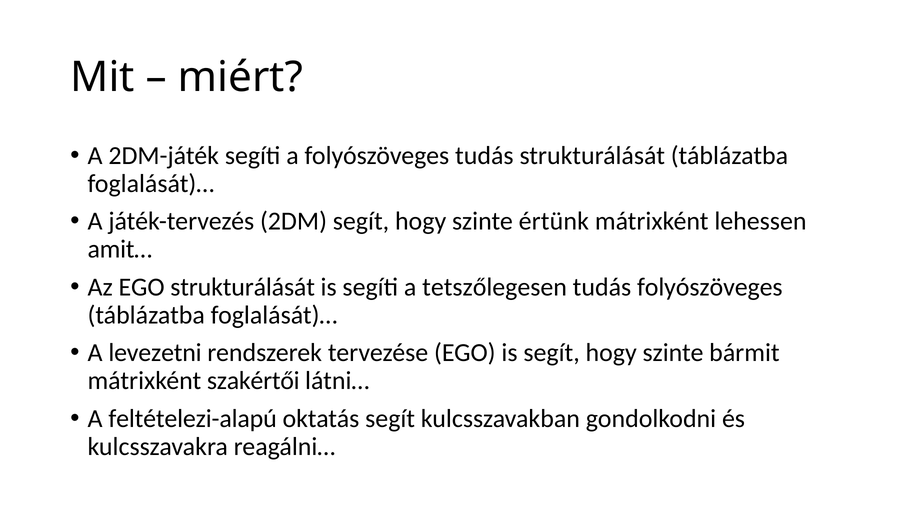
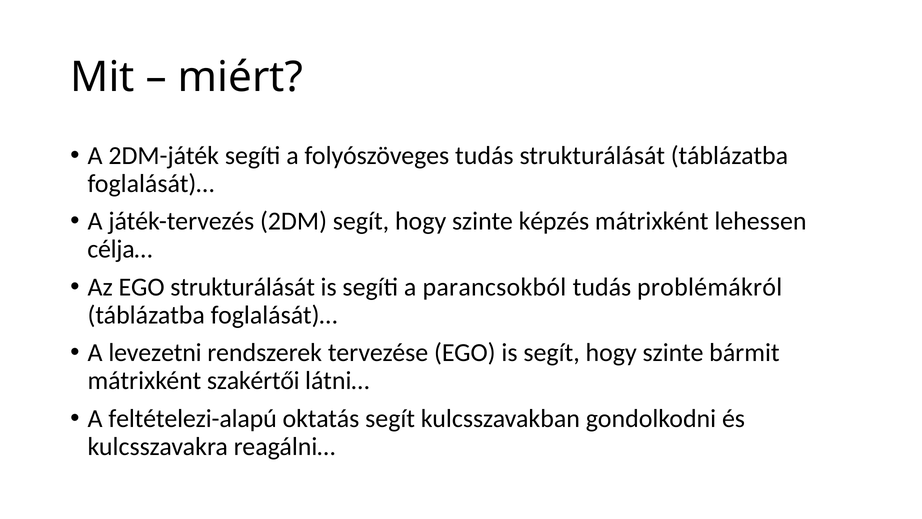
értünk: értünk -> képzés
amit…: amit… -> célja…
tetszőlegesen: tetszőlegesen -> parancsokból
tudás folyószöveges: folyószöveges -> problémákról
